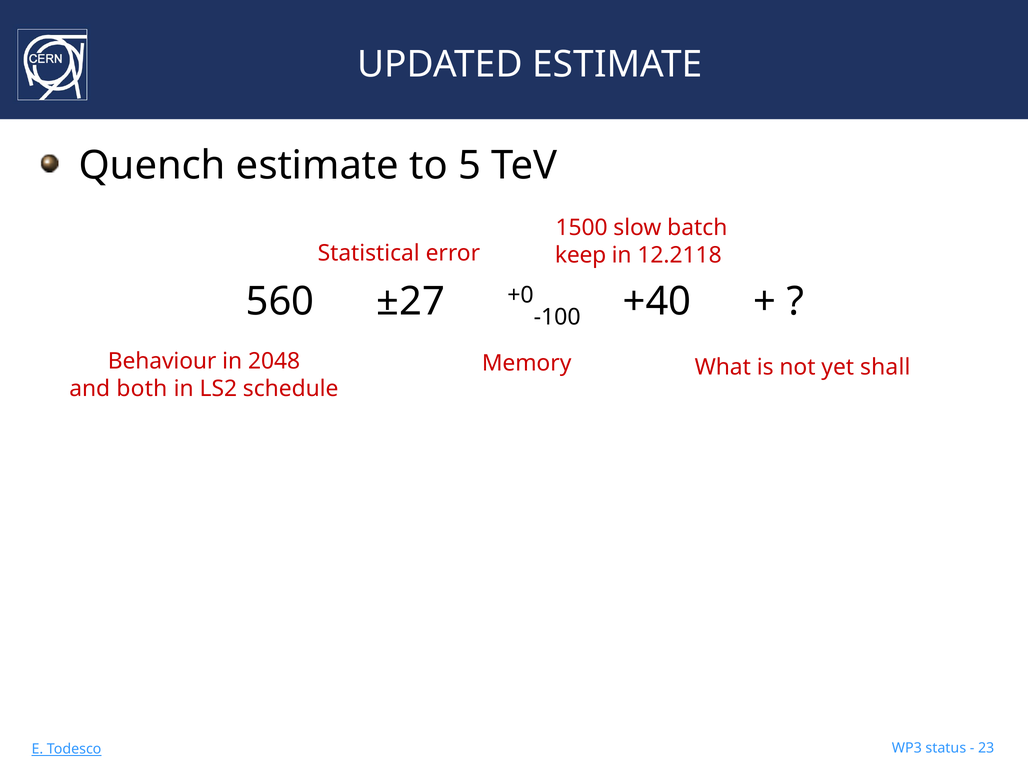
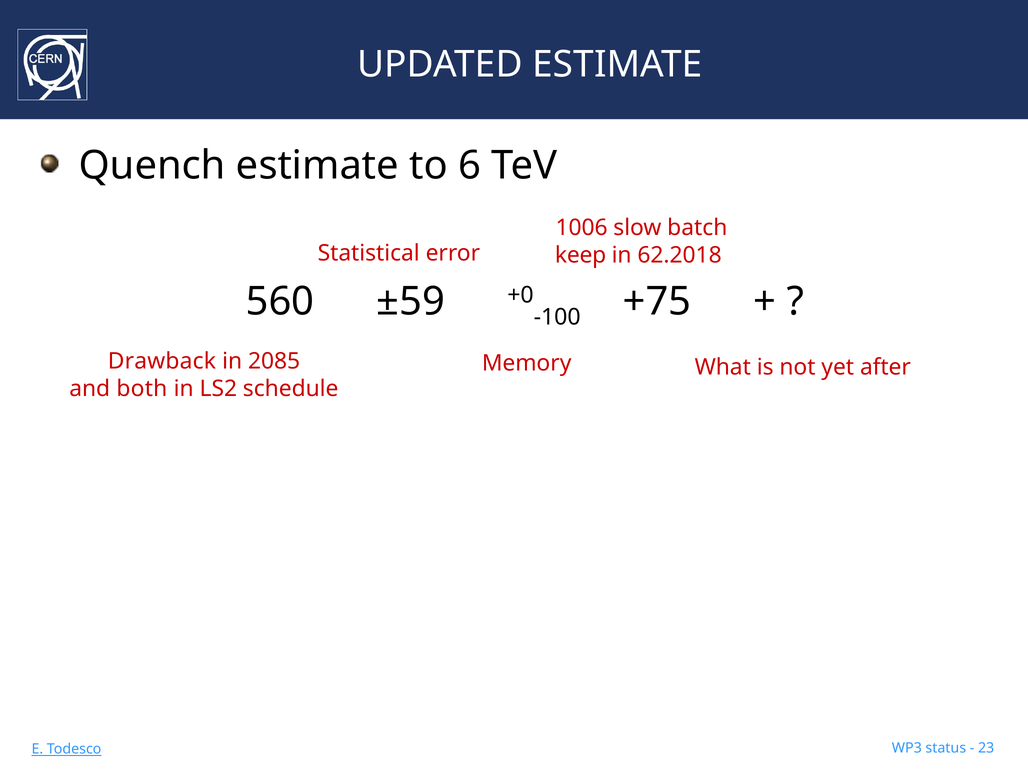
5: 5 -> 6
1500: 1500 -> 1006
12.2118: 12.2118 -> 62.2018
±27: ±27 -> ±59
+40: +40 -> +75
Behaviour: Behaviour -> Drawback
2048: 2048 -> 2085
shall: shall -> after
